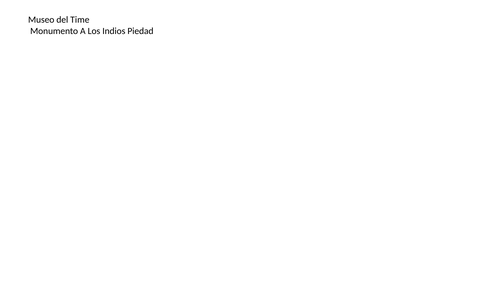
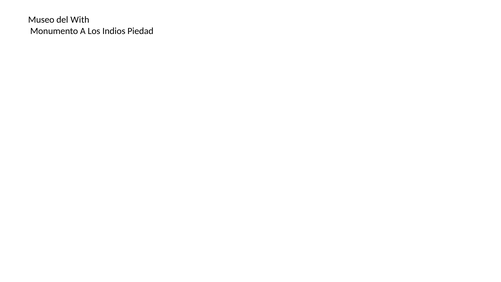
Time: Time -> With
